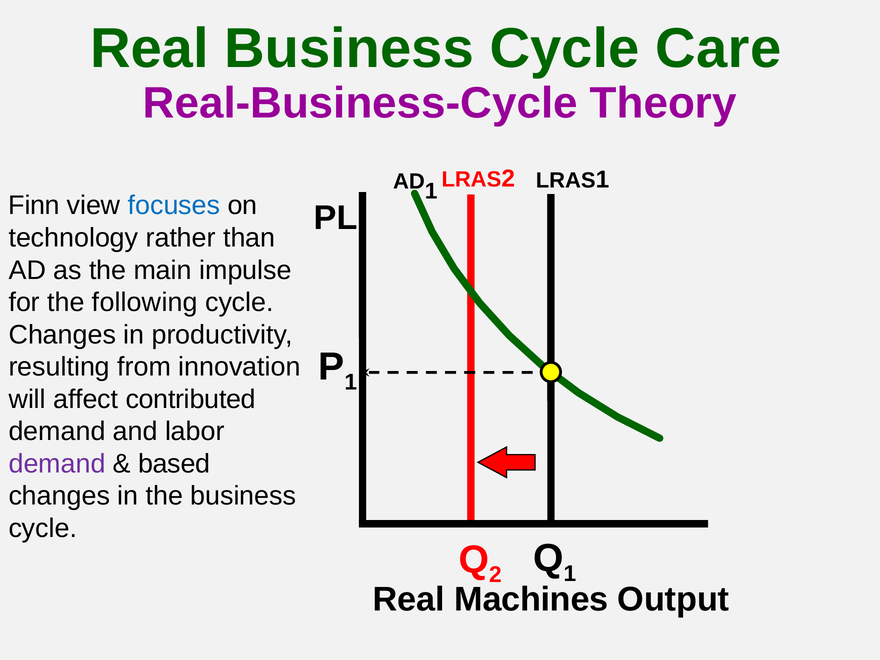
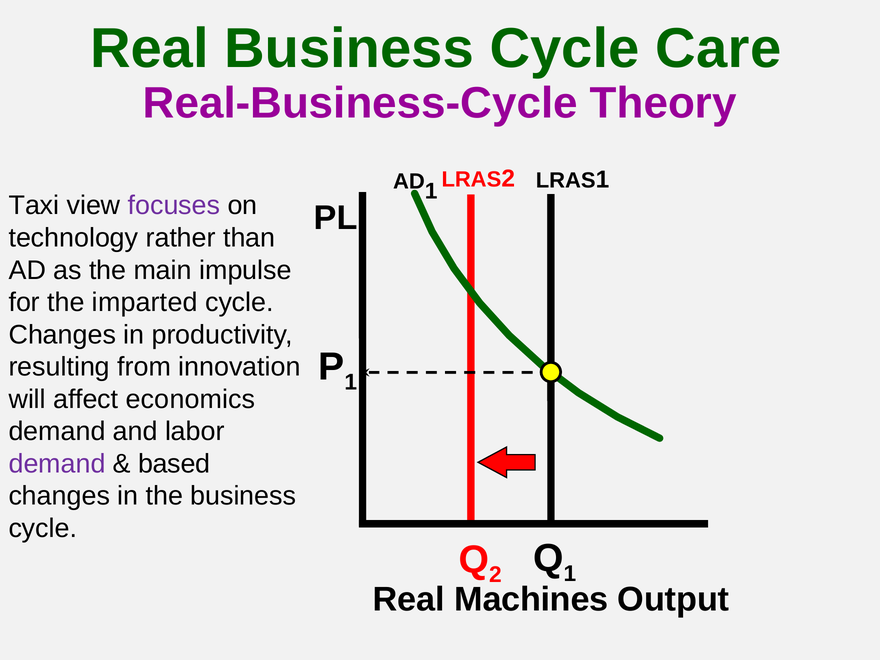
Finn: Finn -> Taxi
focuses colour: blue -> purple
following: following -> imparted
contributed: contributed -> economics
